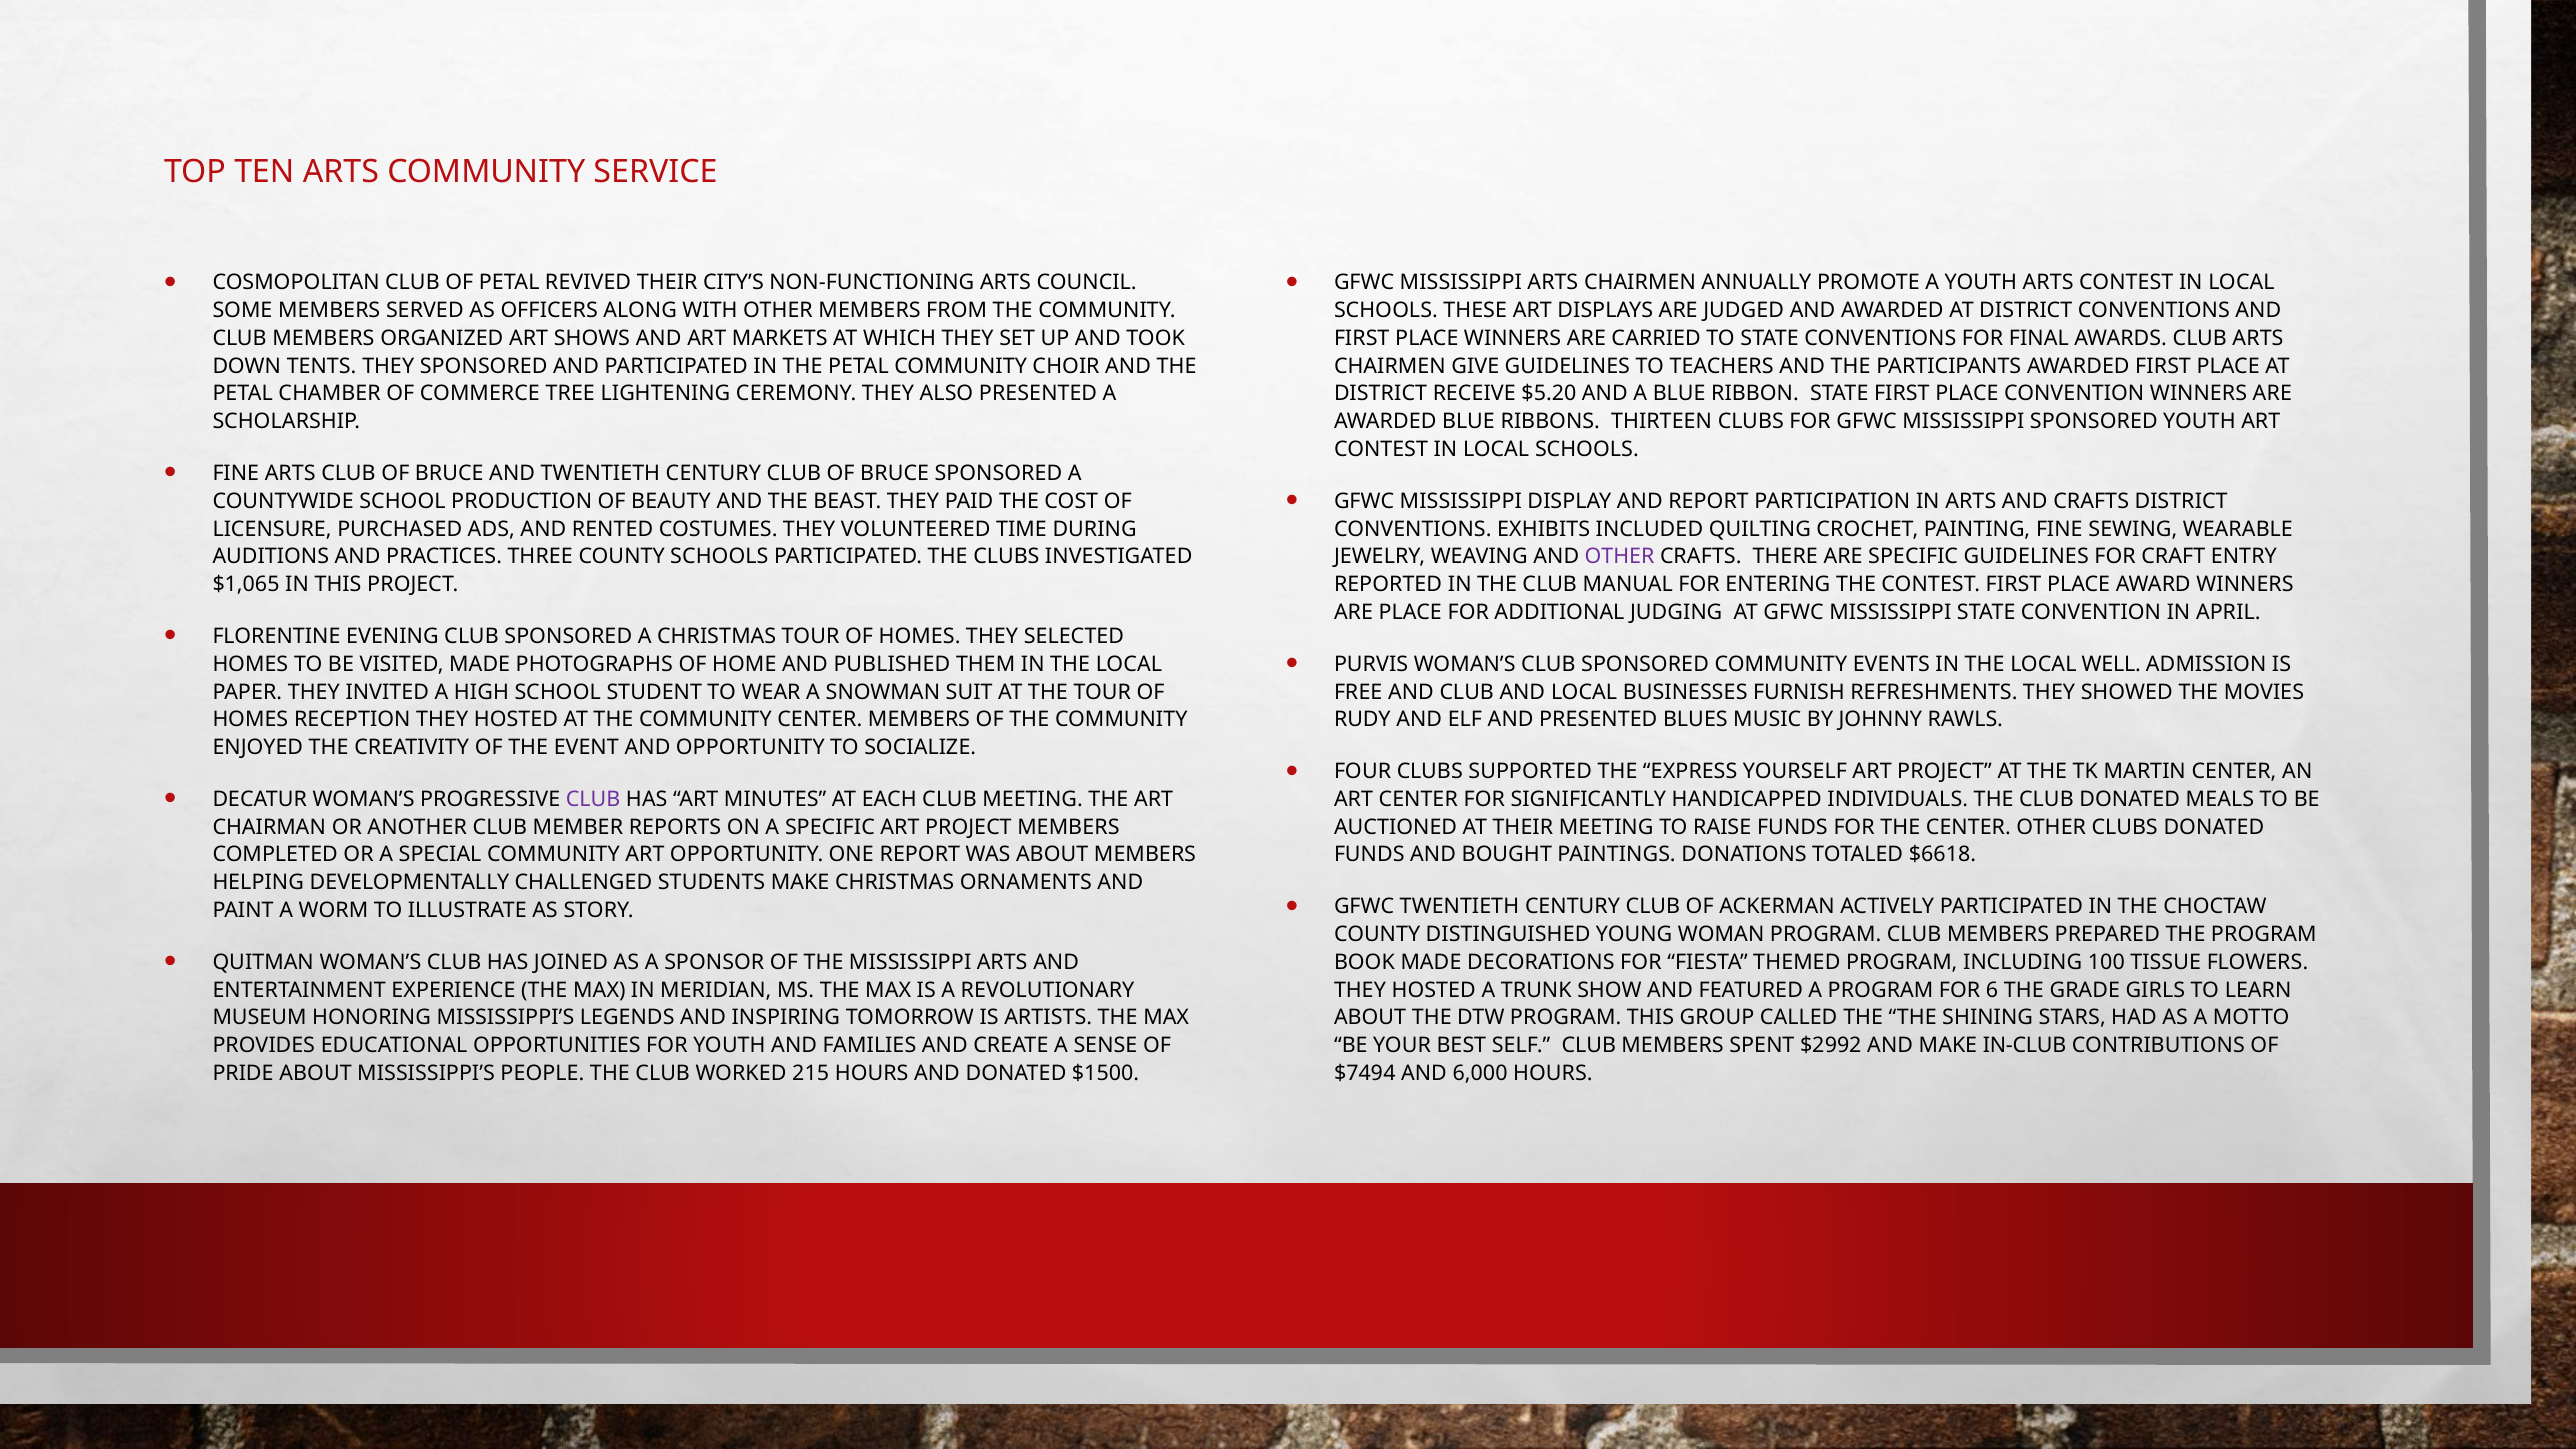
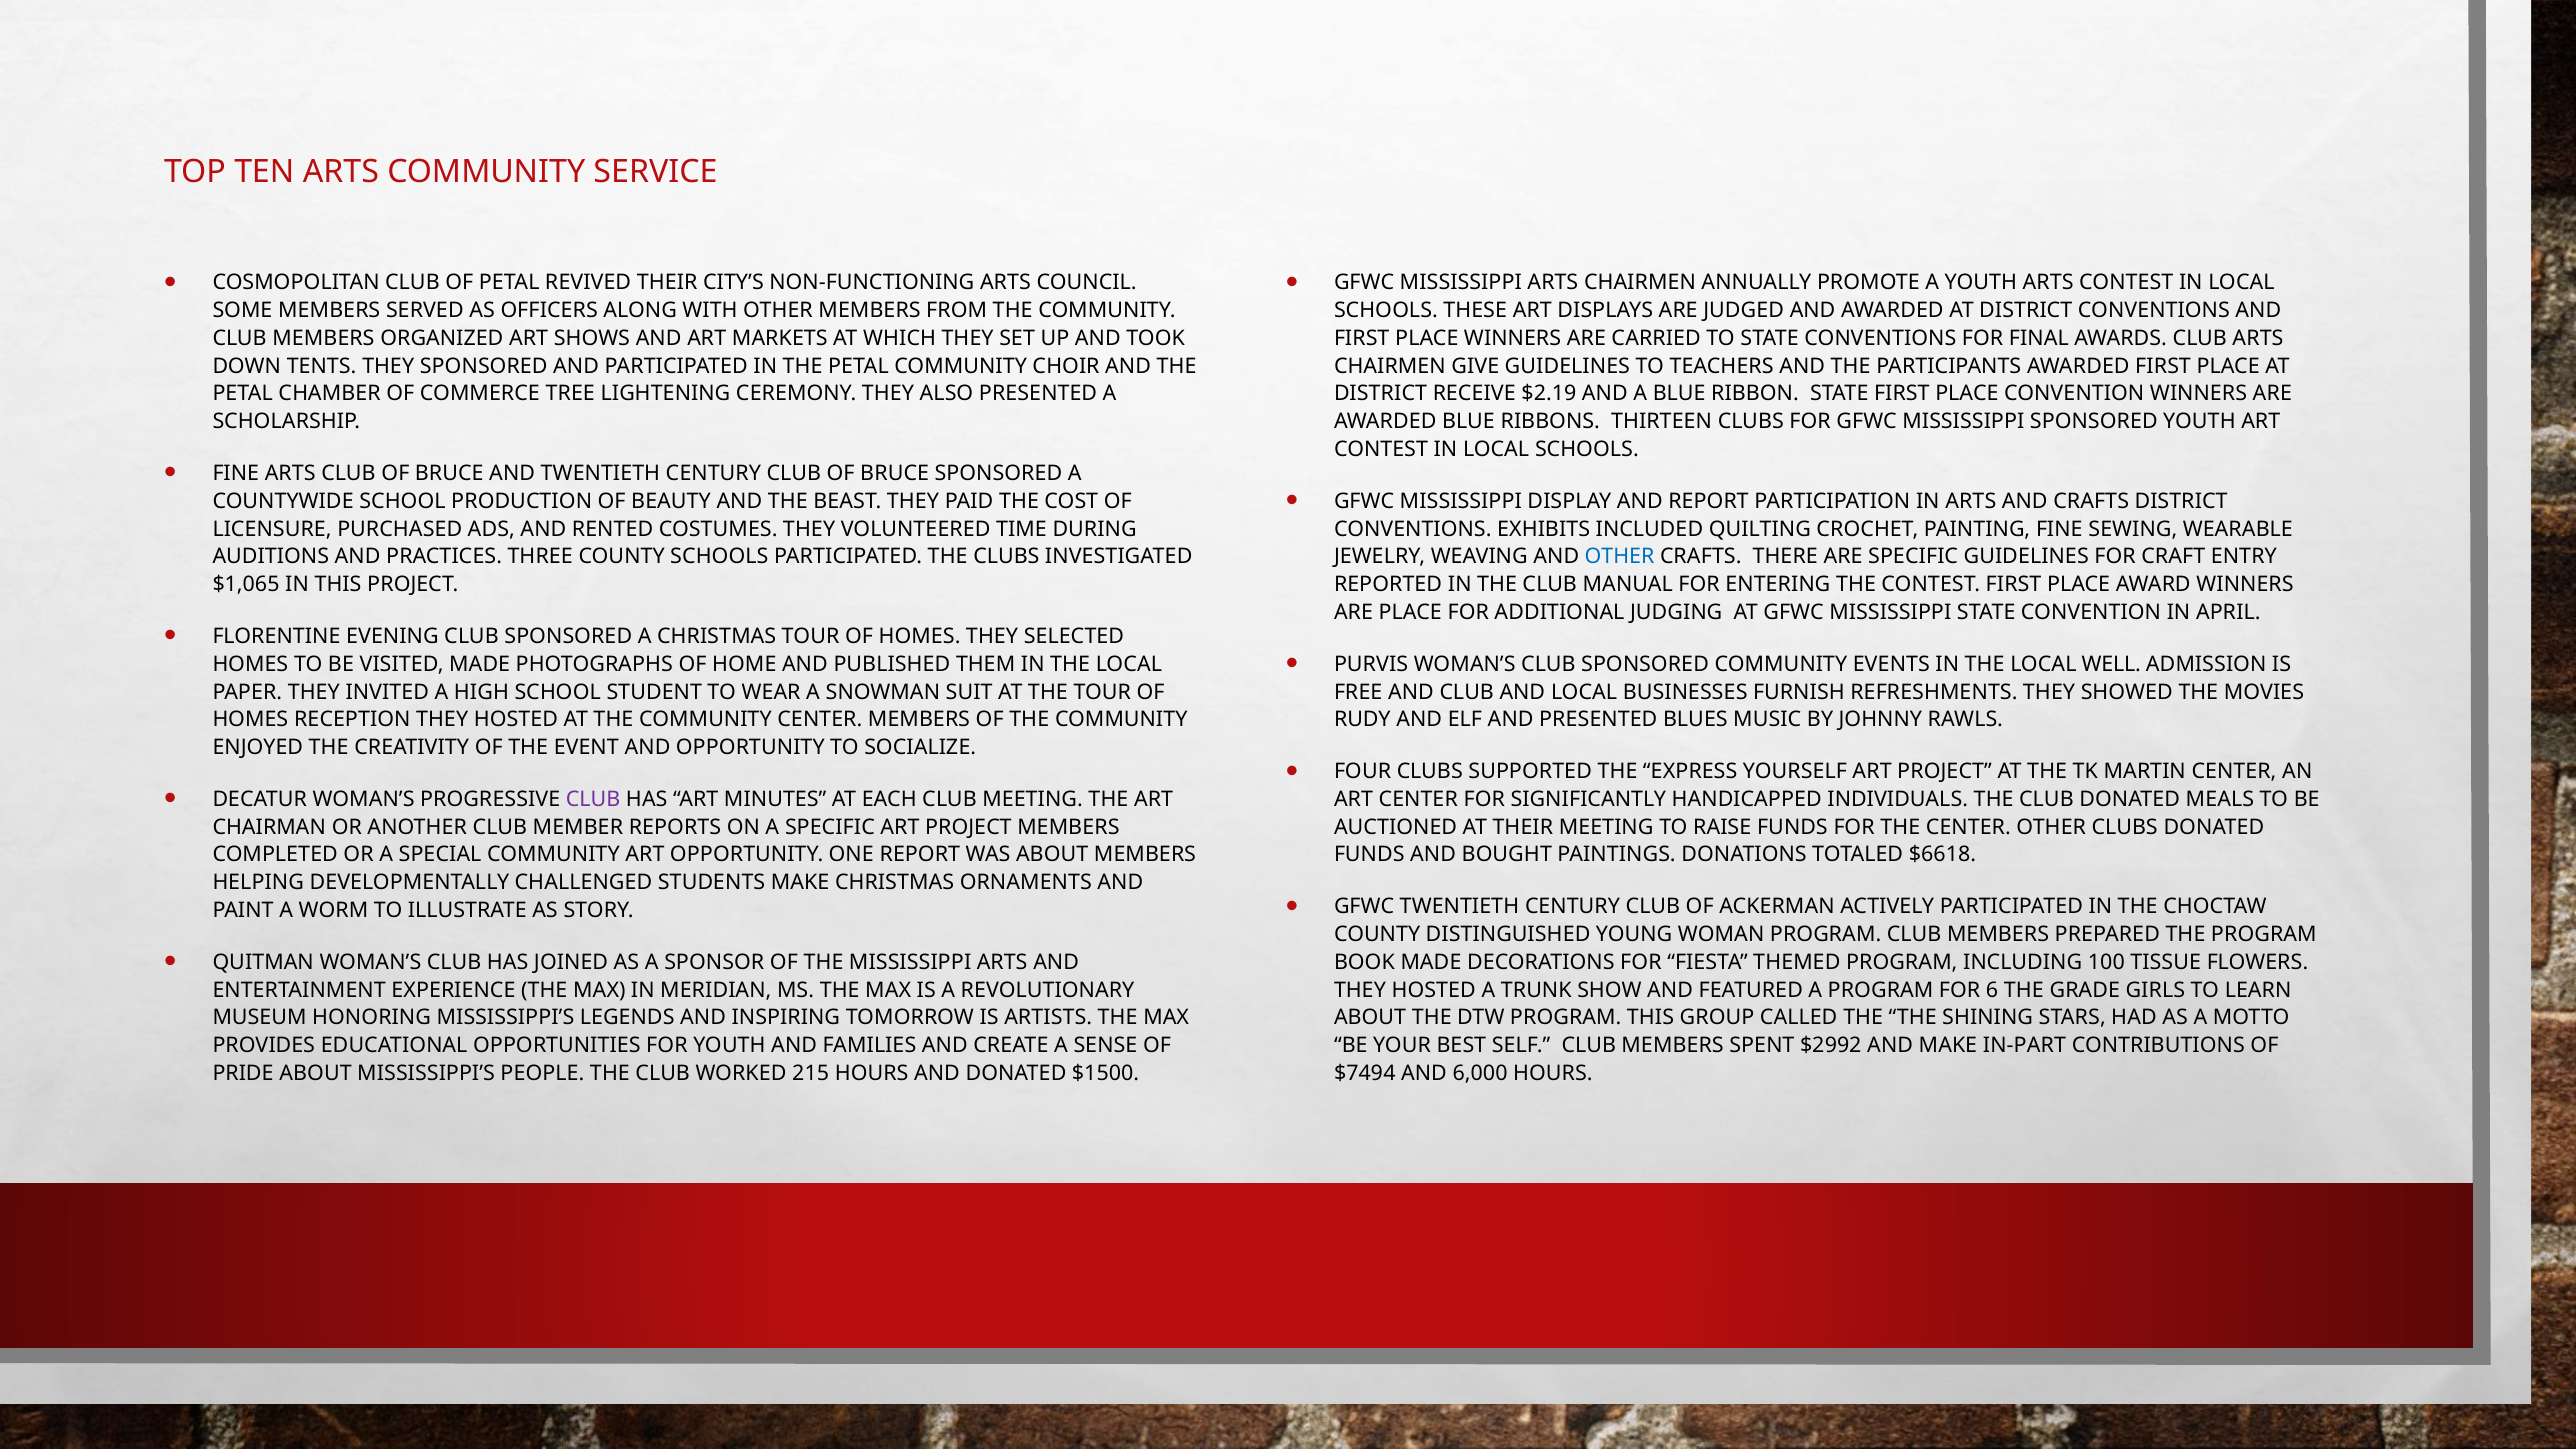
$5.20: $5.20 -> $2.19
OTHER at (1620, 557) colour: purple -> blue
IN-CLUB: IN-CLUB -> IN-PART
